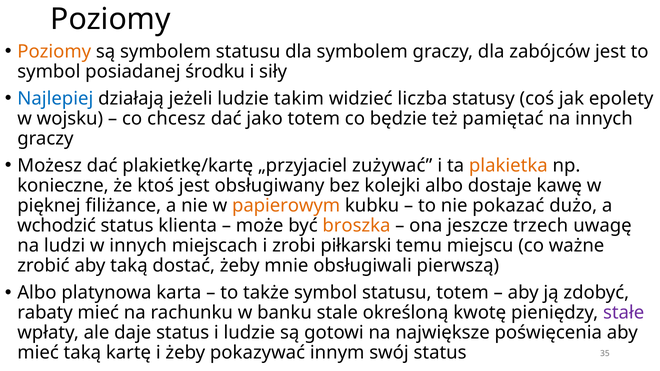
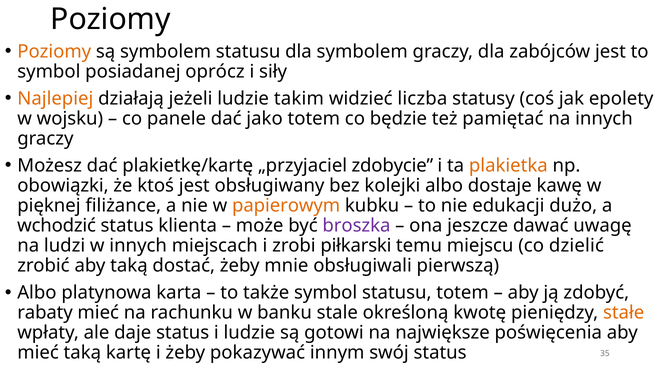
środku: środku -> oprócz
Najlepiej colour: blue -> orange
chcesz: chcesz -> panele
zużywać: zużywać -> zdobycie
konieczne: konieczne -> obowiązki
pokazać: pokazać -> edukacji
broszka colour: orange -> purple
trzech: trzech -> dawać
ważne: ważne -> dzielić
stałe colour: purple -> orange
